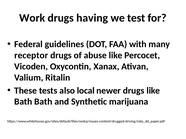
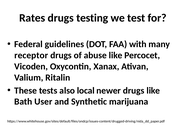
Work: Work -> Rates
having: having -> testing
Bath Bath: Bath -> User
